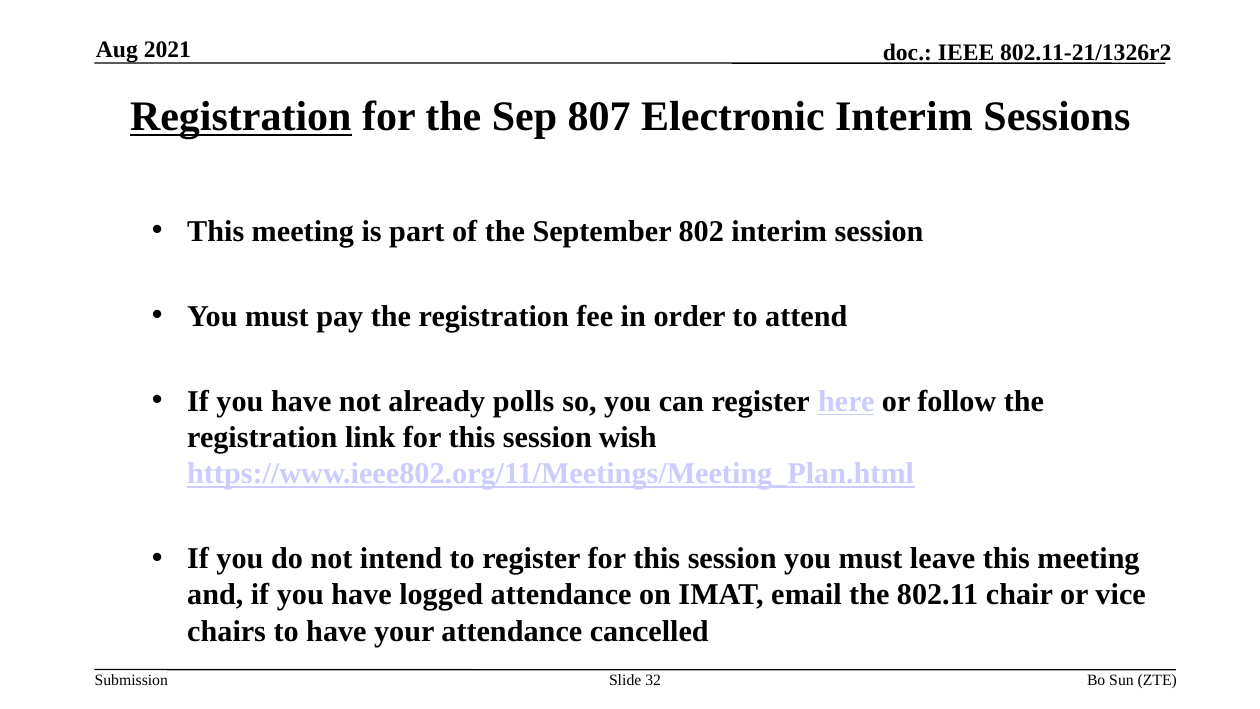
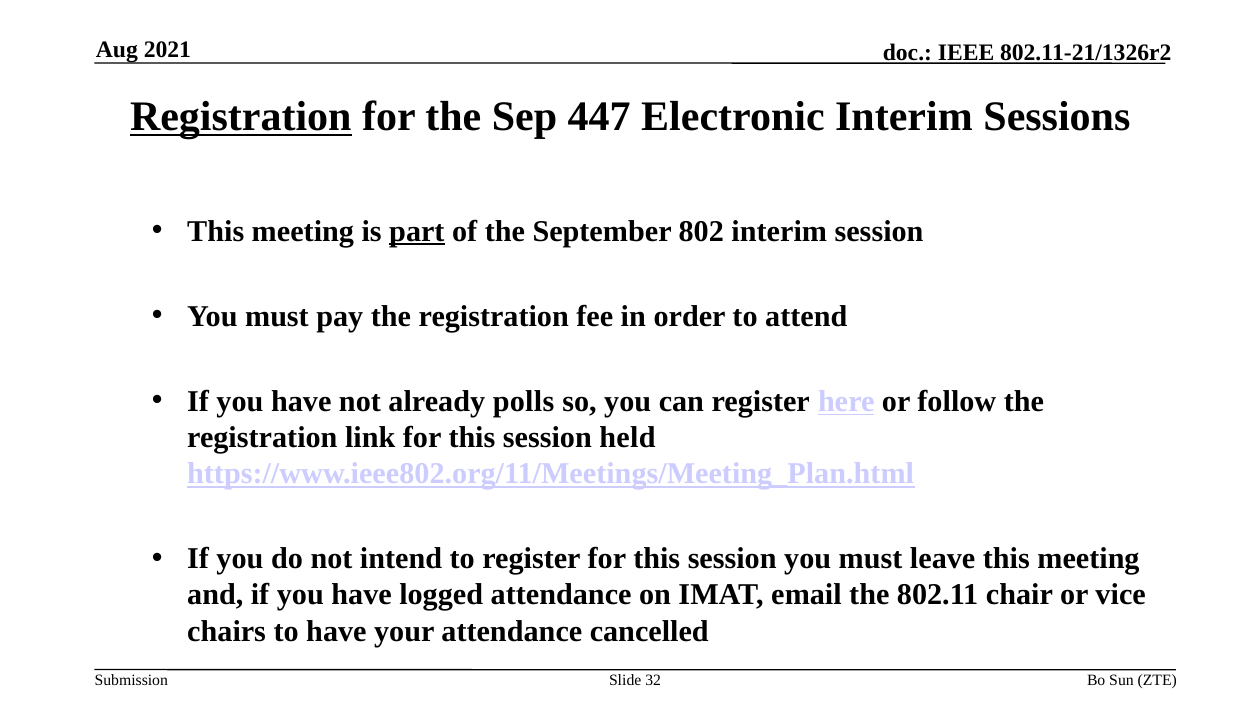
807: 807 -> 447
part underline: none -> present
wish: wish -> held
